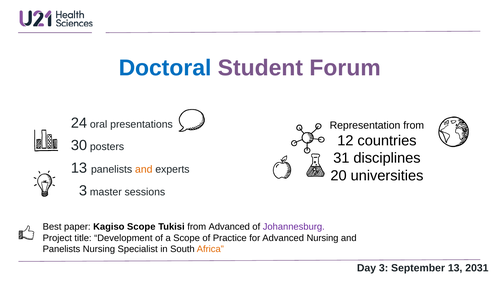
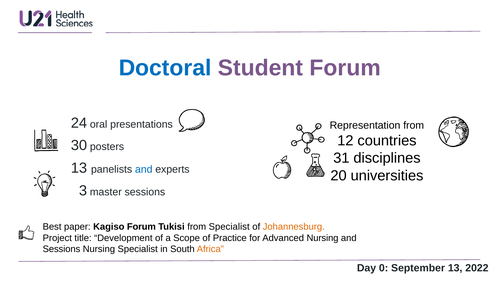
and at (144, 170) colour: orange -> blue
Kagiso Scope: Scope -> Forum
from Advanced: Advanced -> Specialist
Johannesburg colour: purple -> orange
Panelists at (61, 249): Panelists -> Sessions
Day 3: 3 -> 0
2031: 2031 -> 2022
